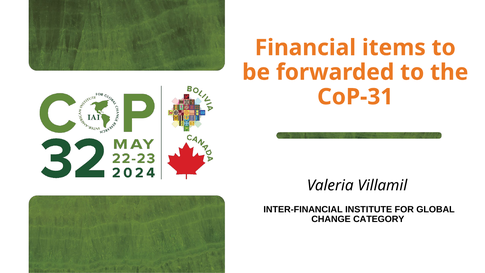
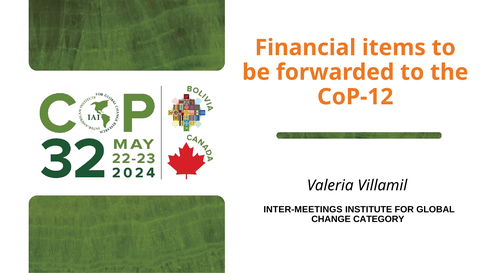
CoP-31: CoP-31 -> CoP-12
INTER-FINANCIAL: INTER-FINANCIAL -> INTER-MEETINGS
